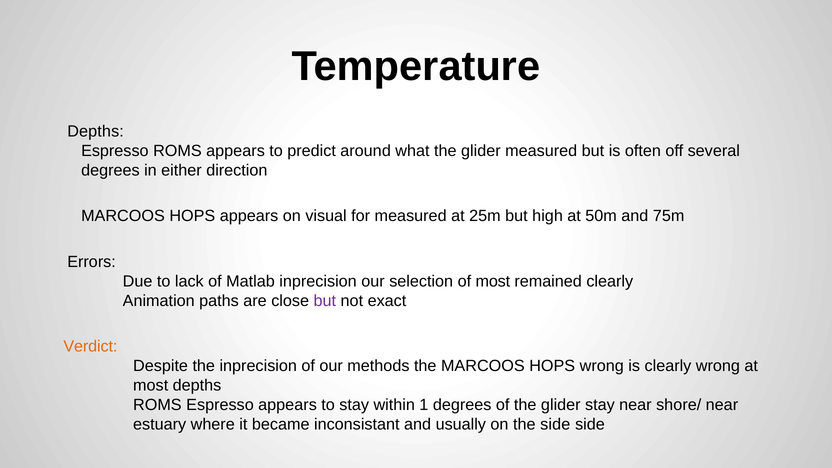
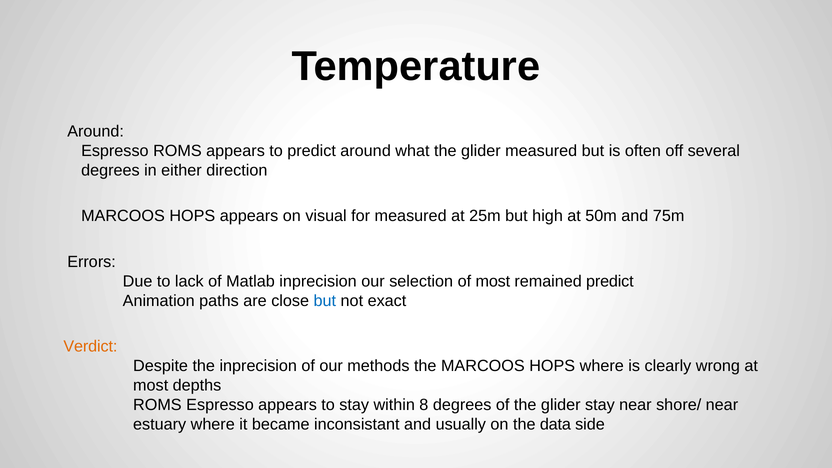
Depths at (96, 131): Depths -> Around
remained clearly: clearly -> predict
but at (325, 301) colour: purple -> blue
HOPS wrong: wrong -> where
1: 1 -> 8
the side: side -> data
